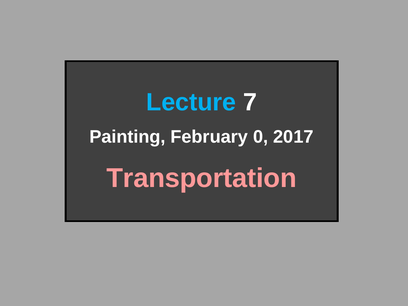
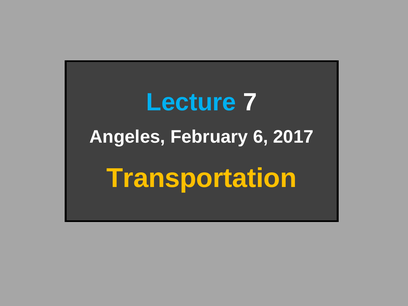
Painting: Painting -> Angeles
0: 0 -> 6
Transportation colour: pink -> yellow
